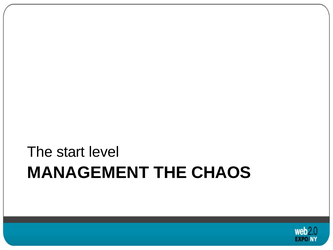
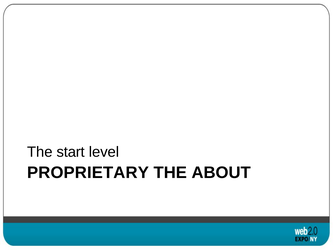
MANAGEMENT: MANAGEMENT -> PROPRIETARY
CHAOS: CHAOS -> ABOUT
